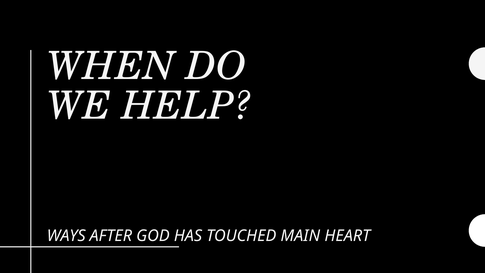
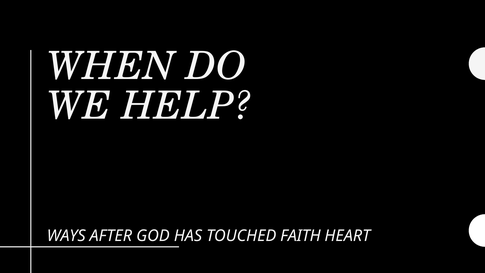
MAIN: MAIN -> FAITH
